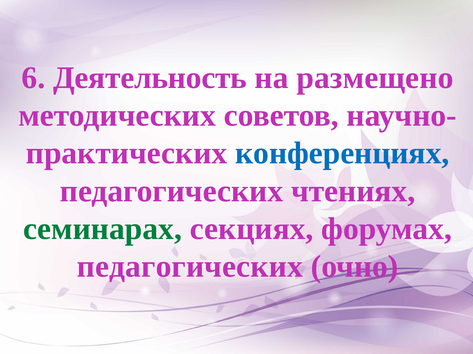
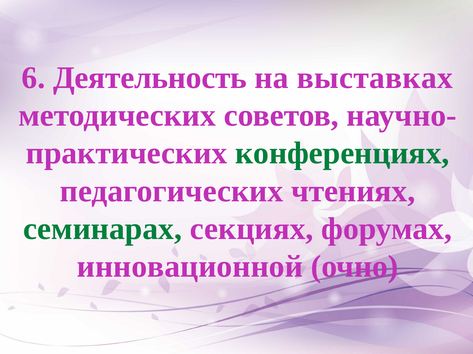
размещено: размещено -> выставках
конференциях colour: blue -> green
педагогических at (190, 267): педагогических -> инновационной
